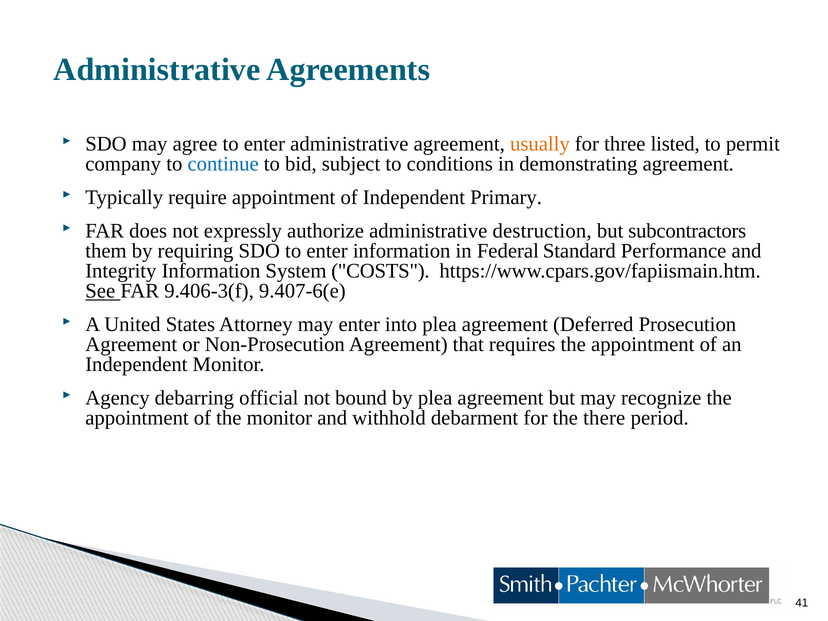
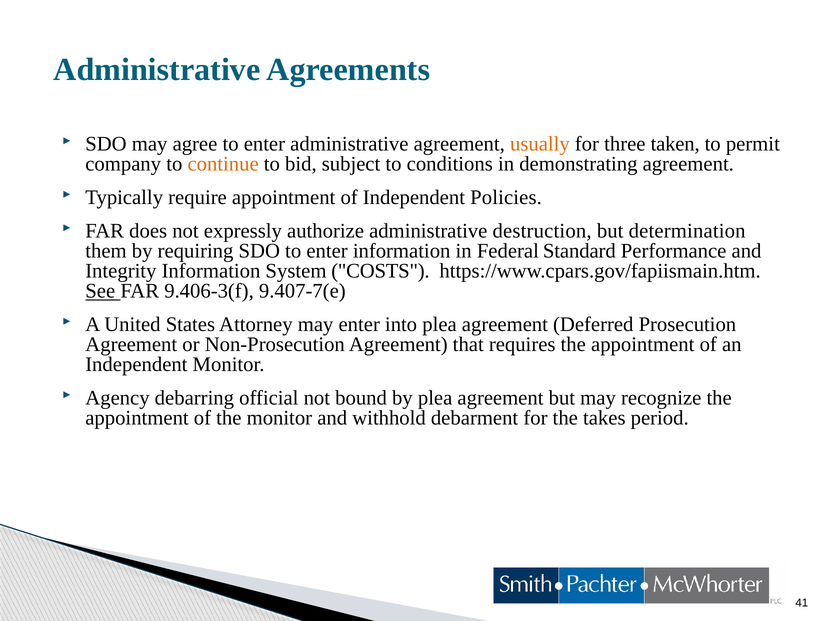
listed: listed -> taken
continue colour: blue -> orange
Primary: Primary -> Policies
subcontractors: subcontractors -> determination
9.407-6(e: 9.407-6(e -> 9.407-7(e
there: there -> takes
